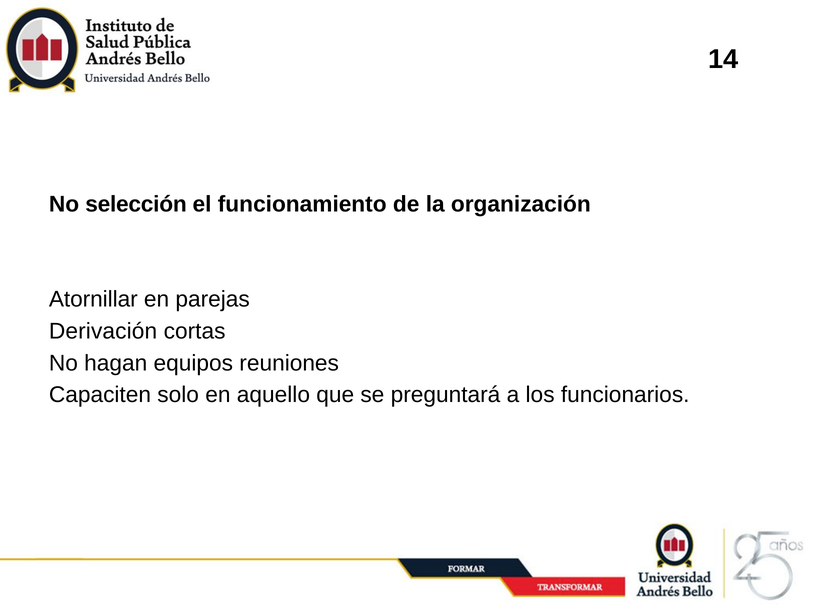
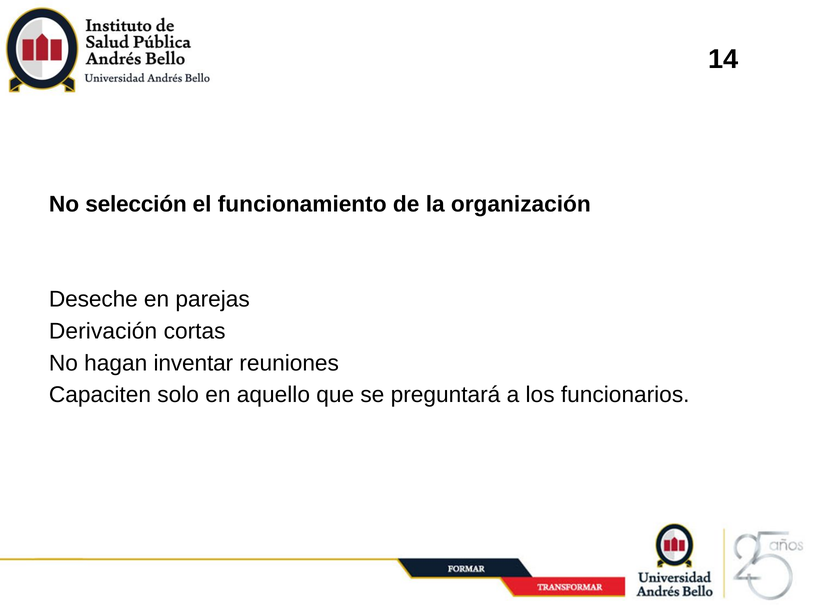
Atornillar: Atornillar -> Deseche
equipos: equipos -> inventar
